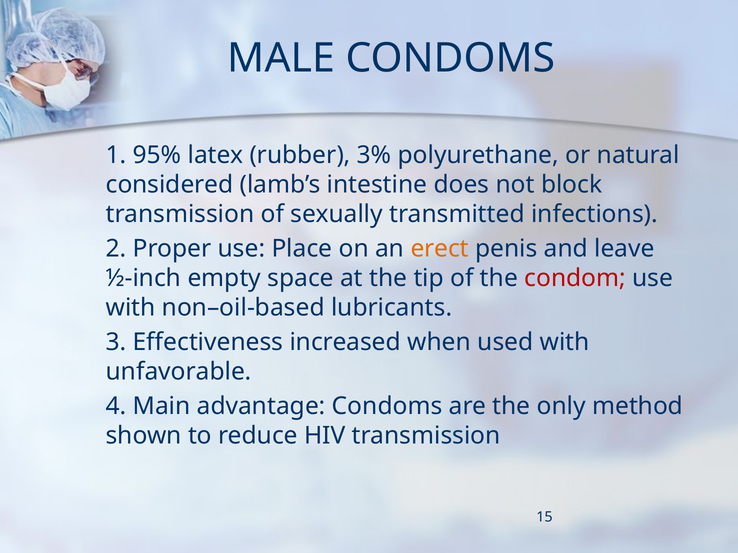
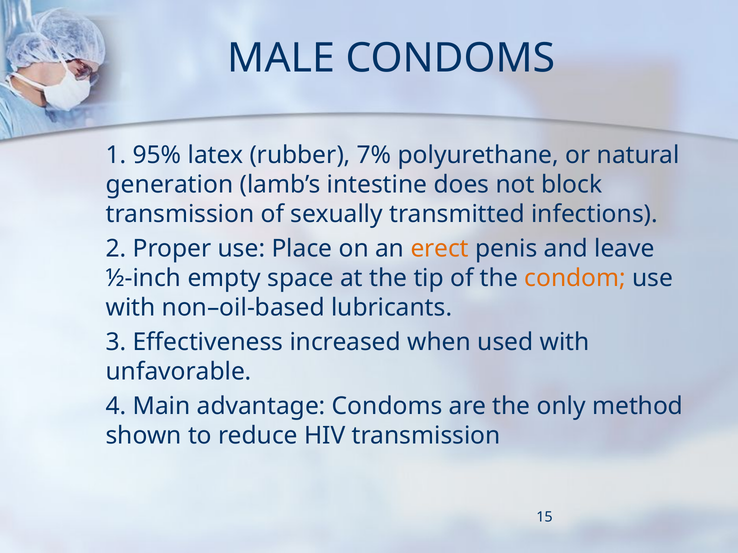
3%: 3% -> 7%
considered: considered -> generation
condom colour: red -> orange
